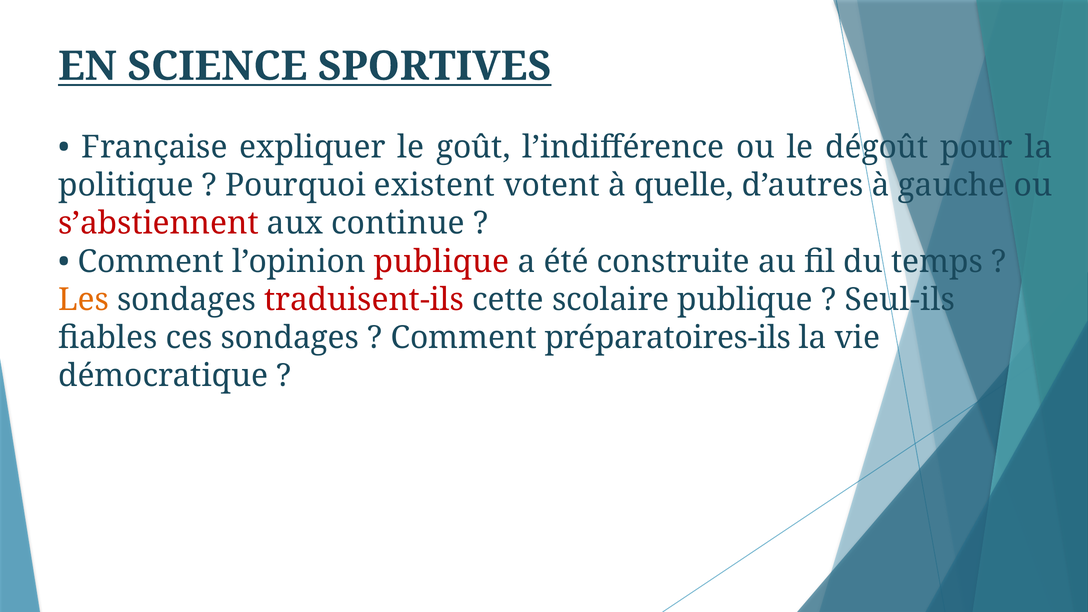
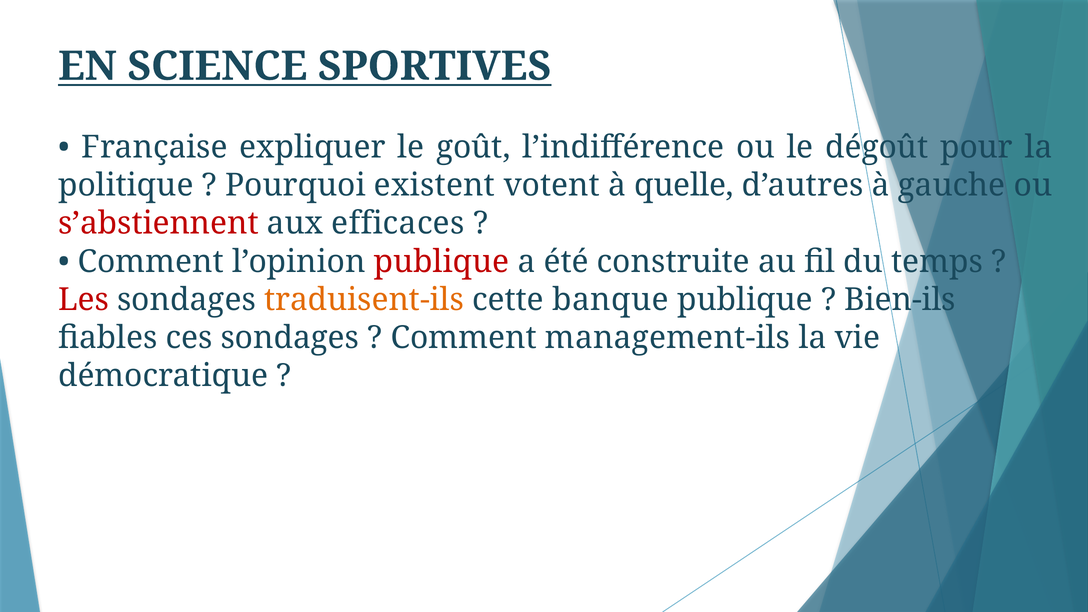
continue: continue -> efficaces
Les colour: orange -> red
traduisent-ils colour: red -> orange
scolaire: scolaire -> banque
Seul-ils: Seul-ils -> Bien-ils
préparatoires-ils: préparatoires-ils -> management-ils
